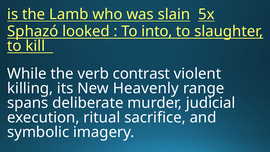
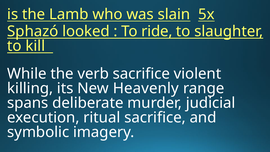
into: into -> ride
verb contrast: contrast -> sacrifice
